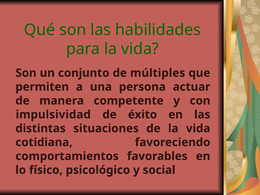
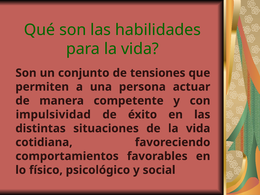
múltiples: múltiples -> tensiones
